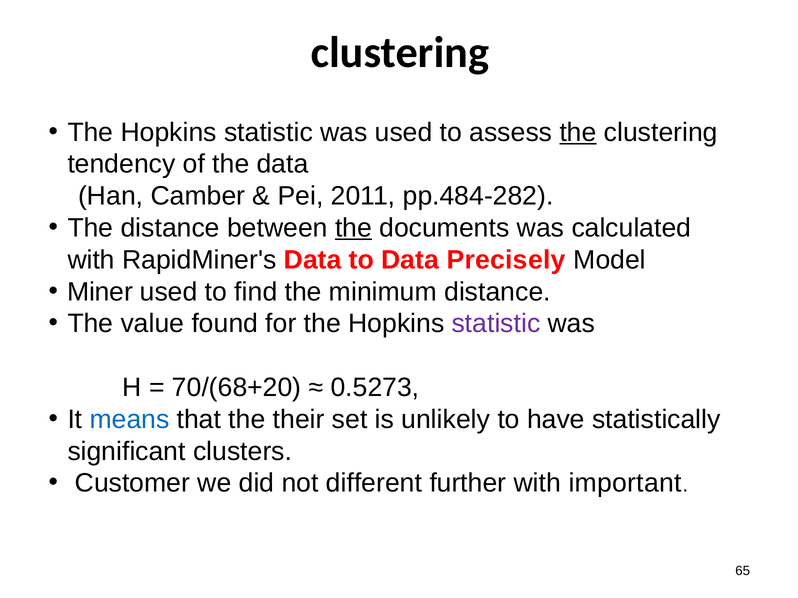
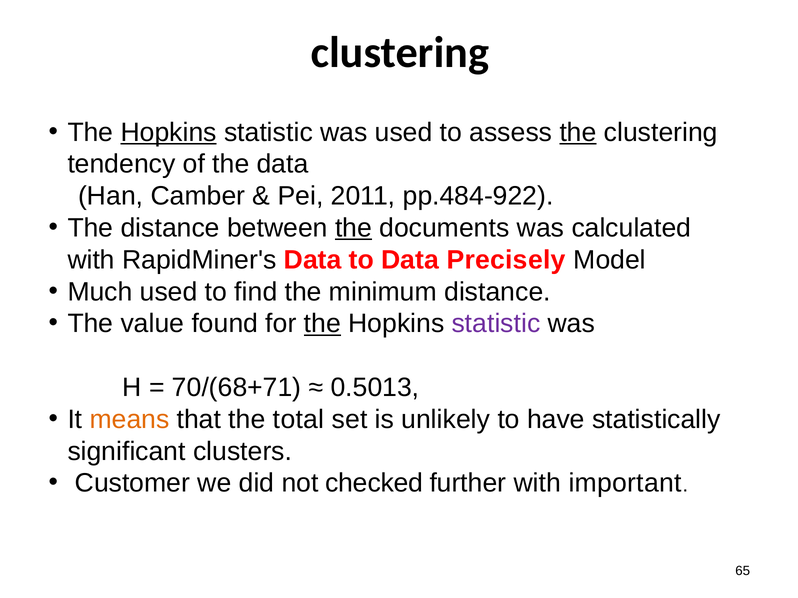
Hopkins at (169, 132) underline: none -> present
pp.484-282: pp.484-282 -> pp.484-922
Miner: Miner -> Much
the at (322, 324) underline: none -> present
70/(68+20: 70/(68+20 -> 70/(68+71
0.5273: 0.5273 -> 0.5013
means colour: blue -> orange
their: their -> total
different: different -> checked
